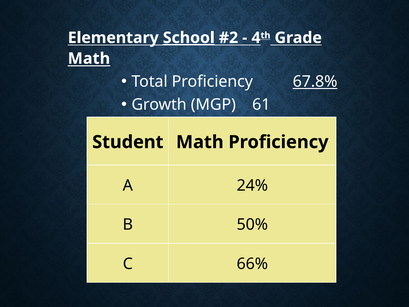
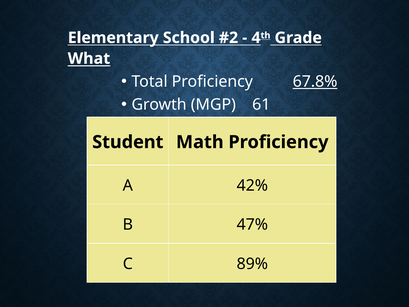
School underline: present -> none
Math at (89, 58): Math -> What
24%: 24% -> 42%
50%: 50% -> 47%
66%: 66% -> 89%
